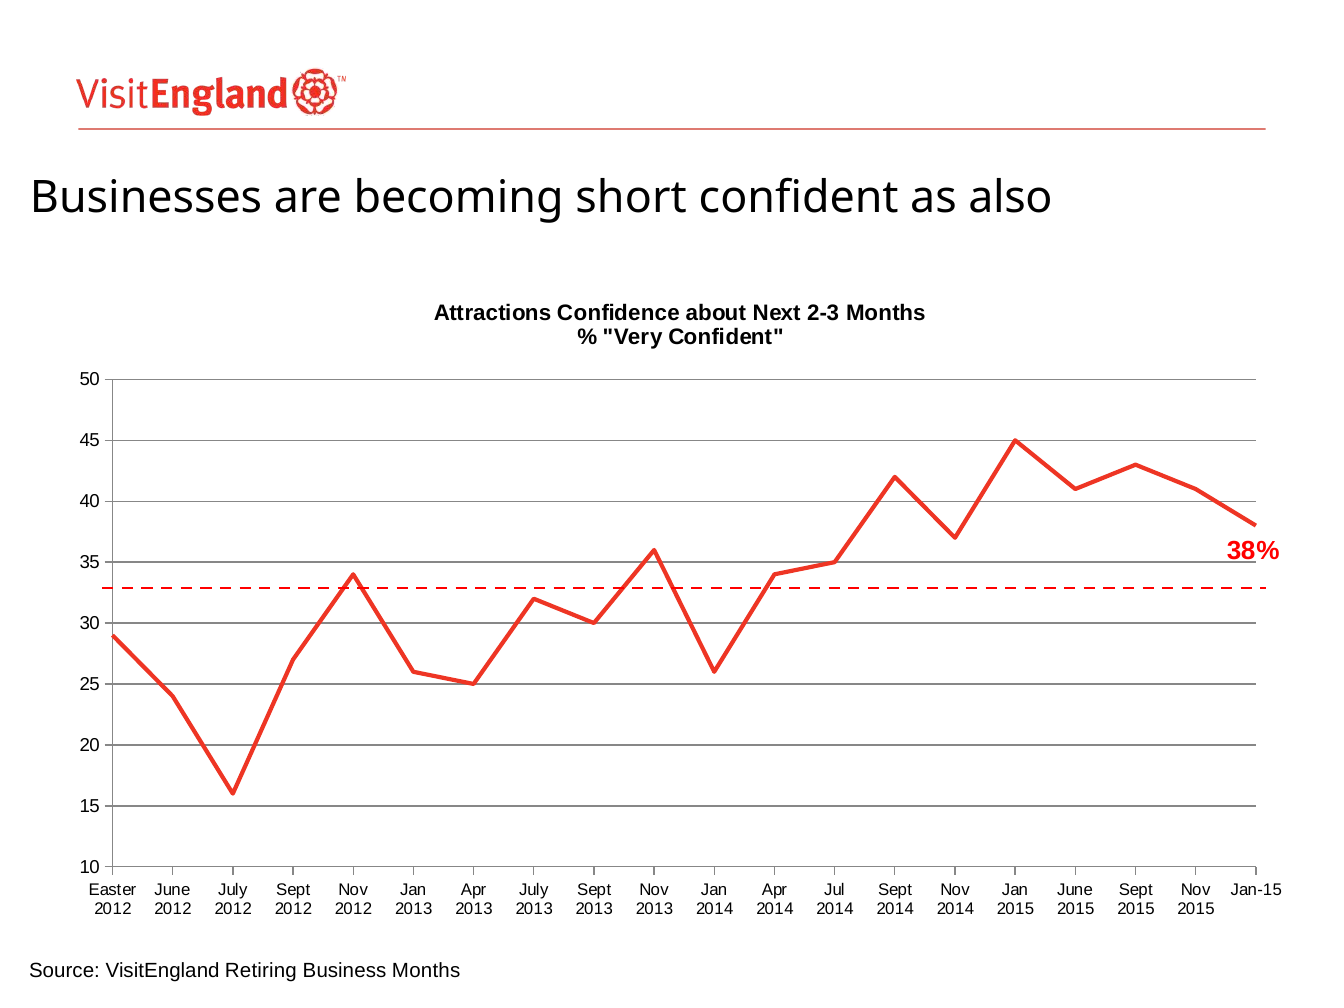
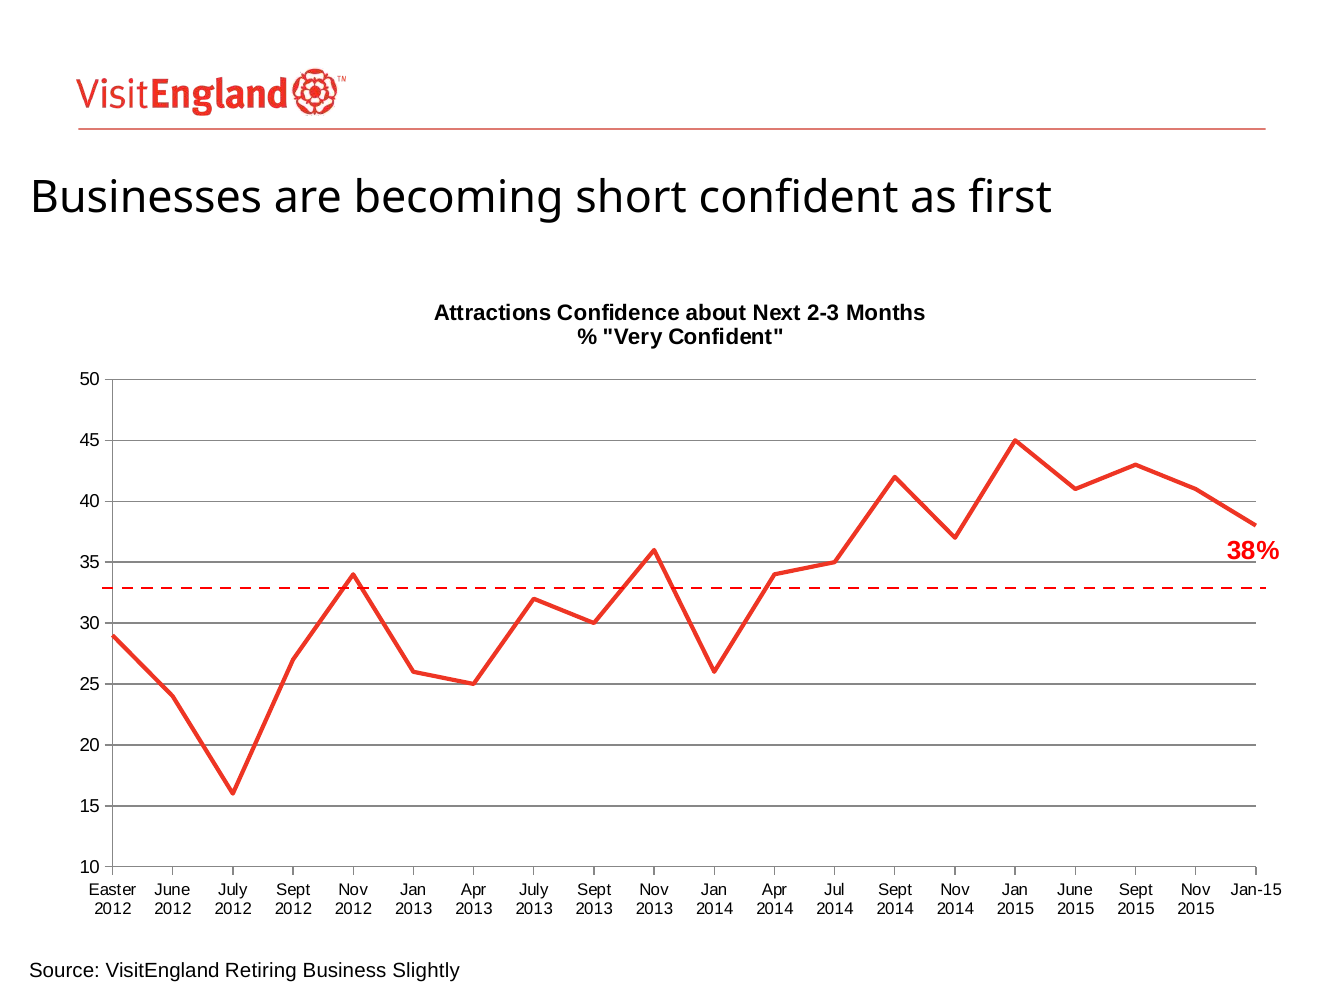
also: also -> first
Business Months: Months -> Slightly
